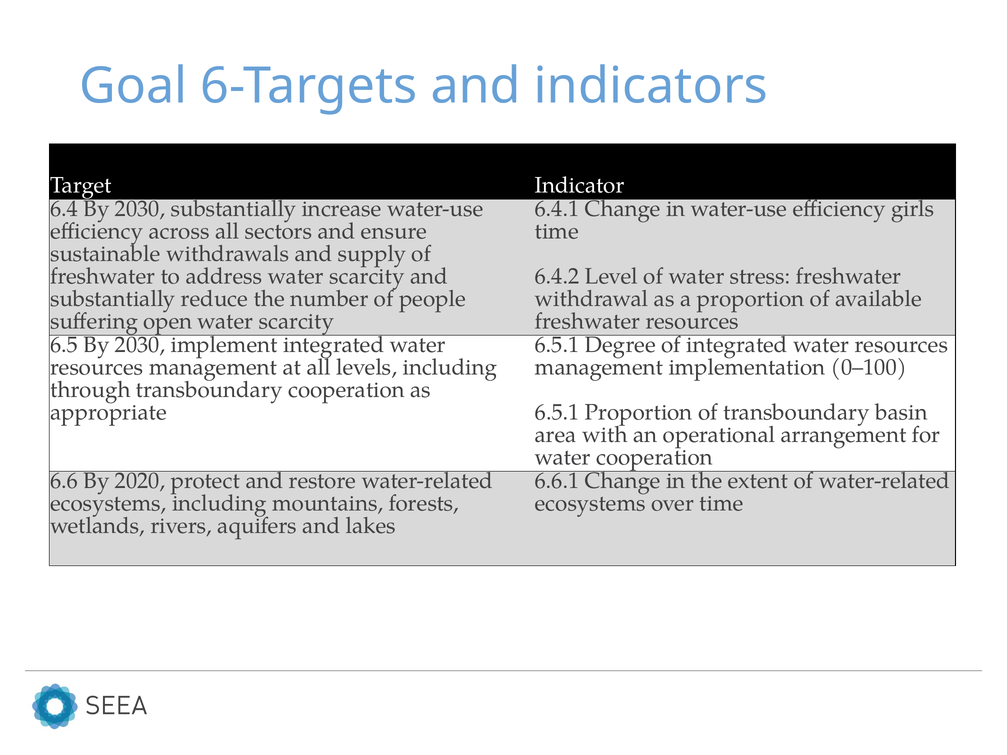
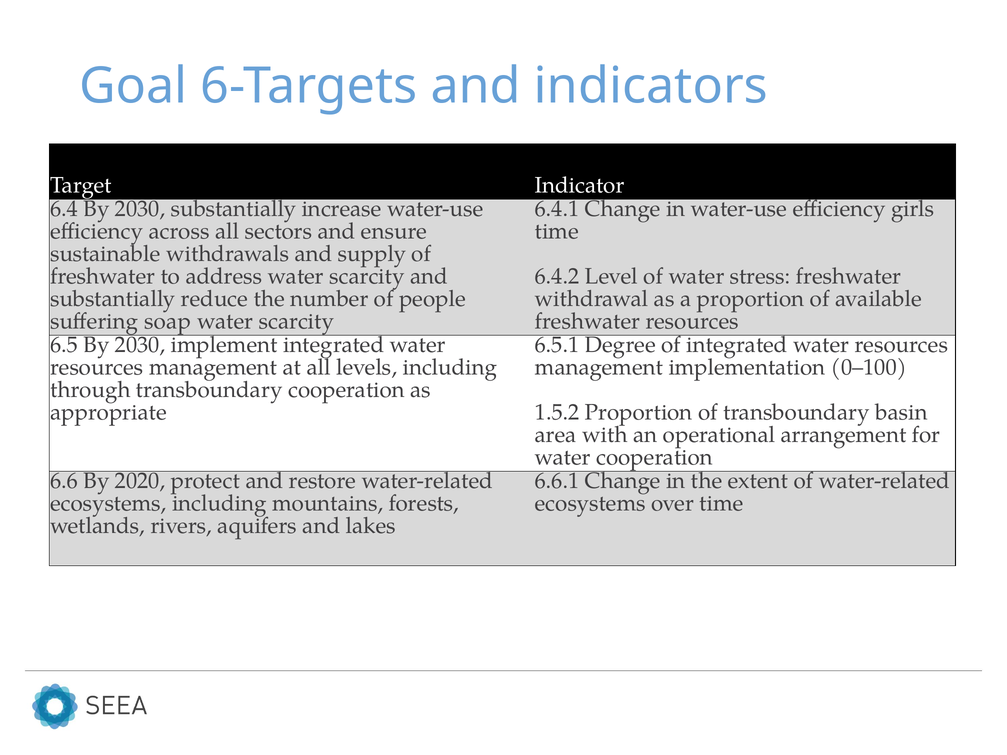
open: open -> soap
6.5.1 at (557, 413): 6.5.1 -> 1.5.2
